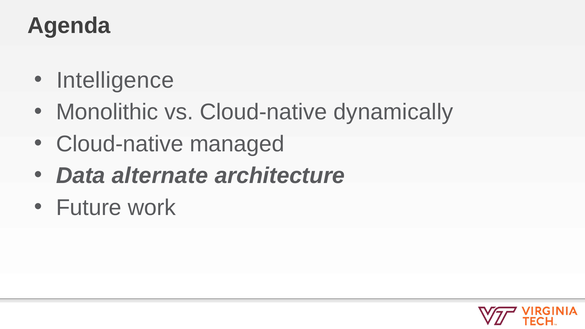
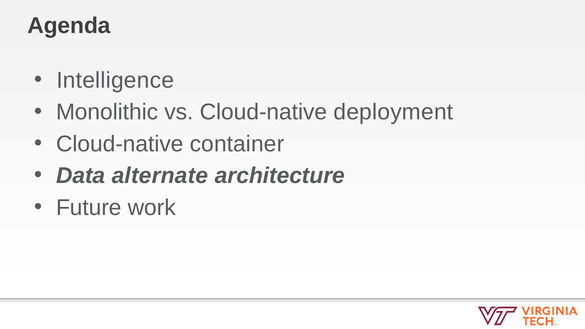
dynamically: dynamically -> deployment
managed: managed -> container
